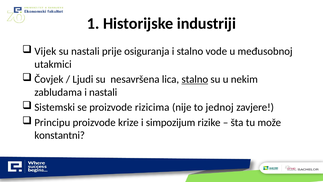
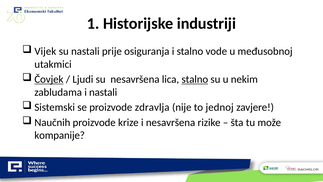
Čovjek underline: none -> present
rizicima: rizicima -> zdravlja
Principu: Principu -> Naučnih
i simpozijum: simpozijum -> nesavršena
konstantni: konstantni -> kompanije
